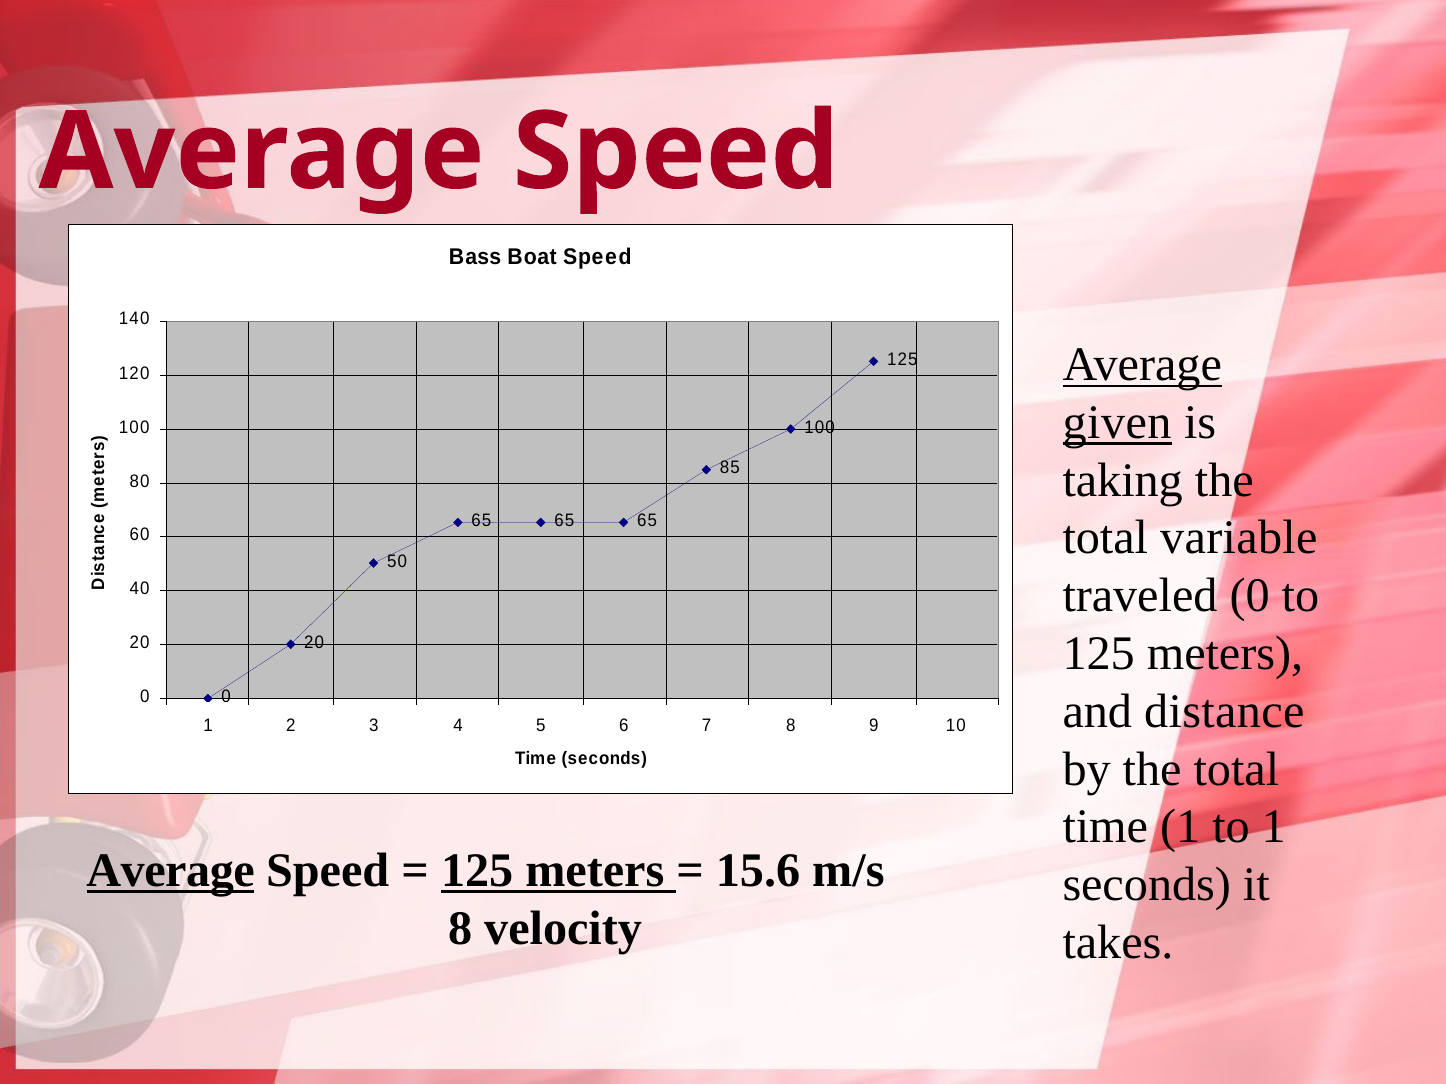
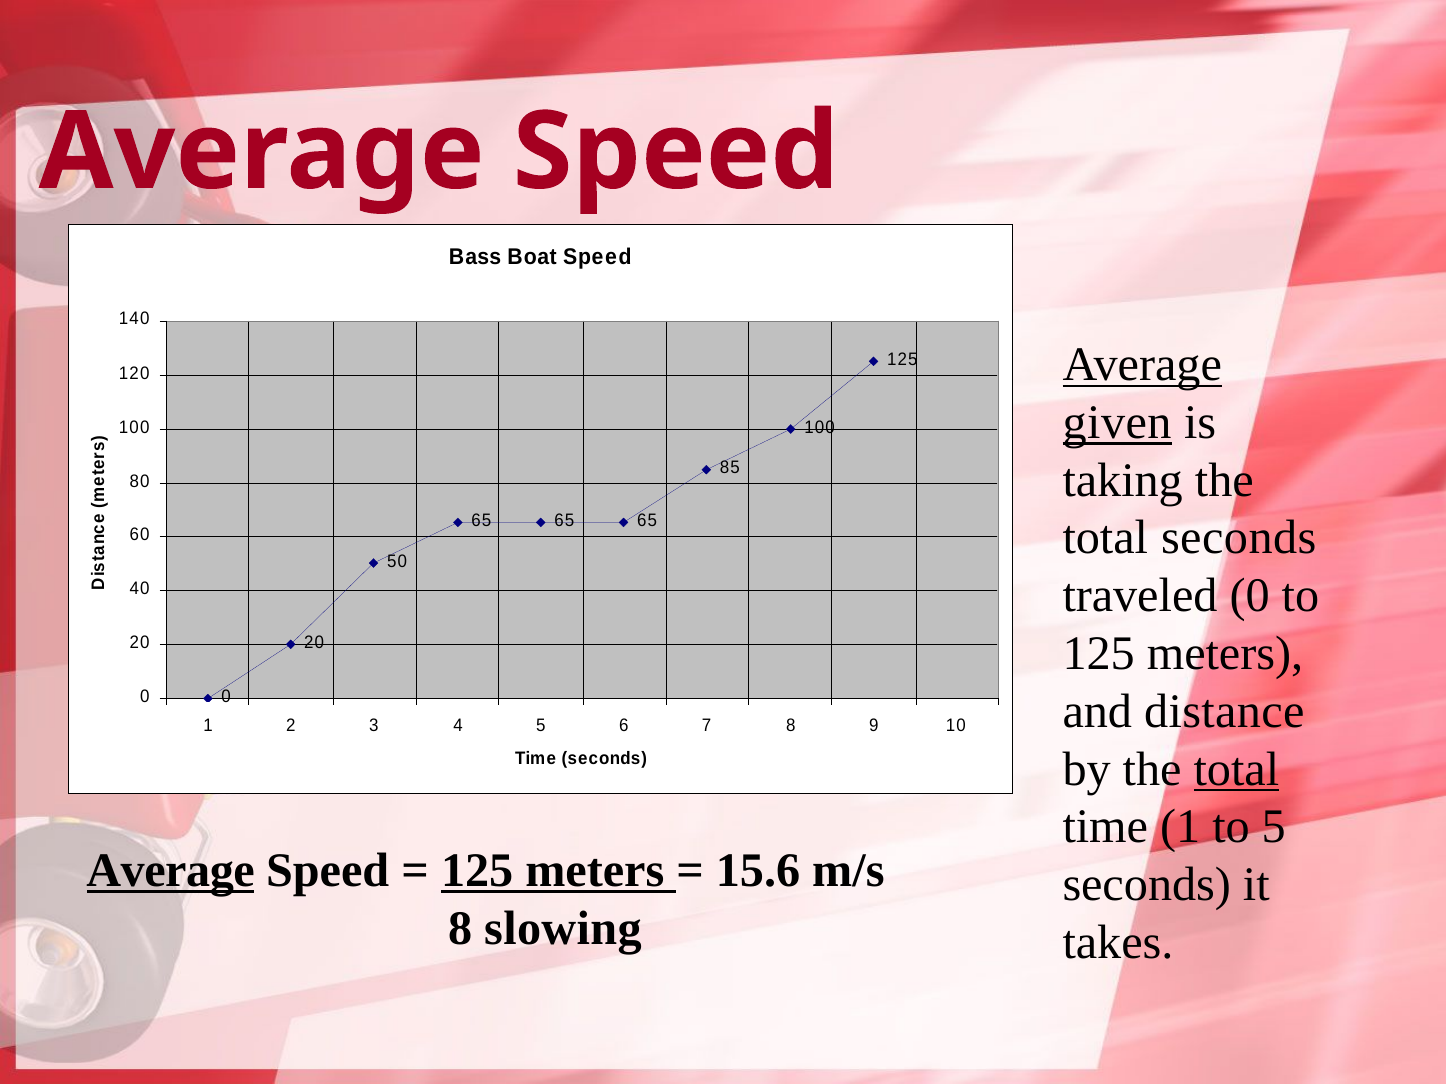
total variable: variable -> seconds
total at (1236, 770) underline: none -> present
to 1: 1 -> 5
velocity: velocity -> slowing
